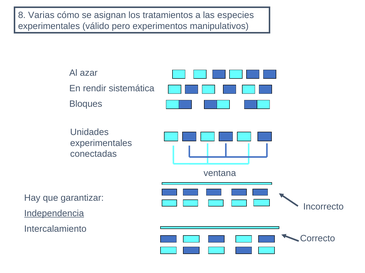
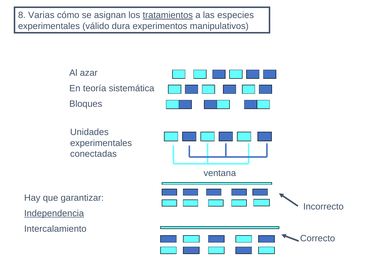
tratamientos underline: none -> present
pero: pero -> dura
rendir: rendir -> teoría
